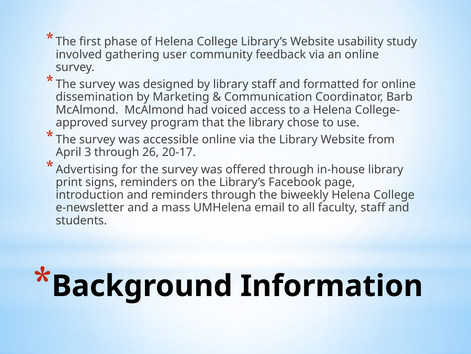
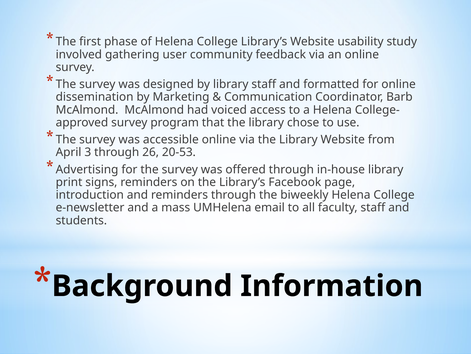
20-17: 20-17 -> 20-53
